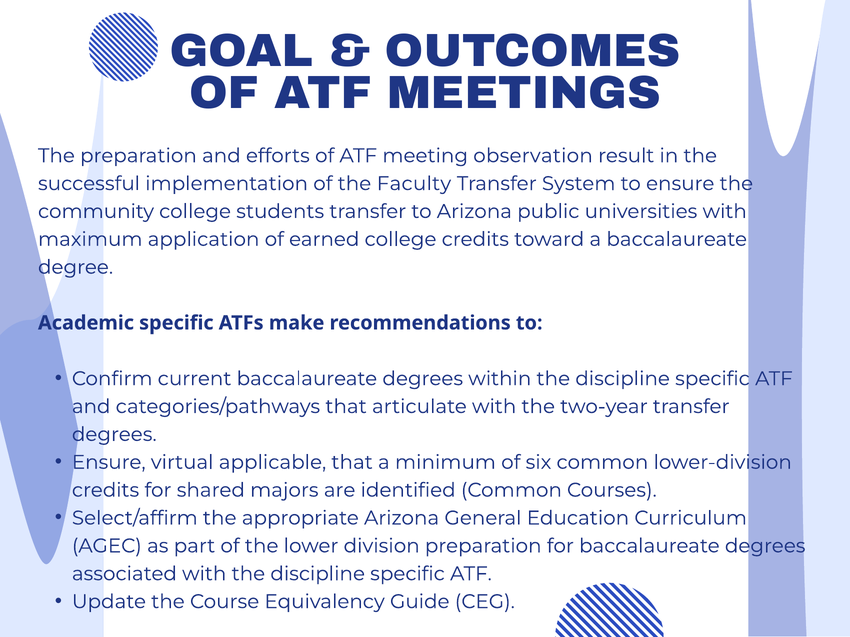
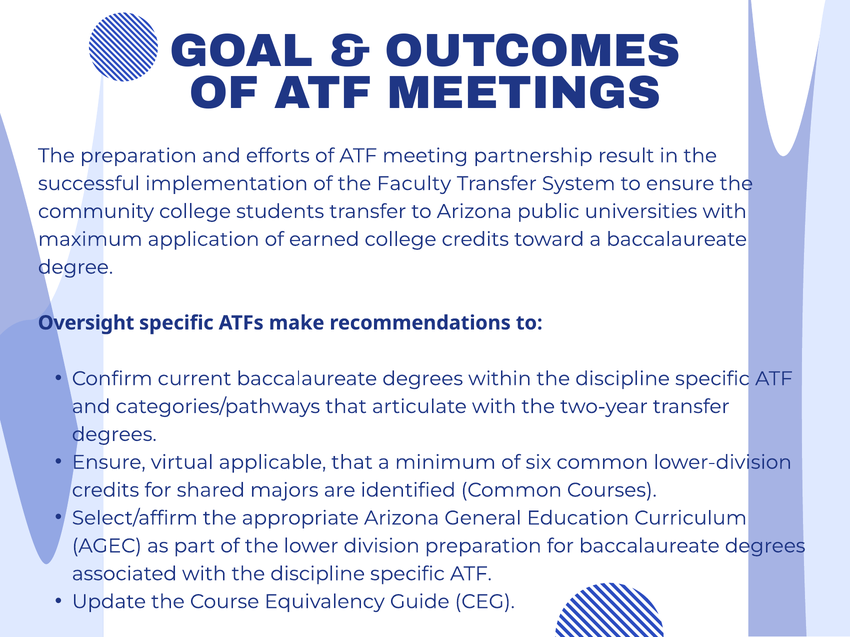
observation: observation -> partnership
Academic: Academic -> Oversight
